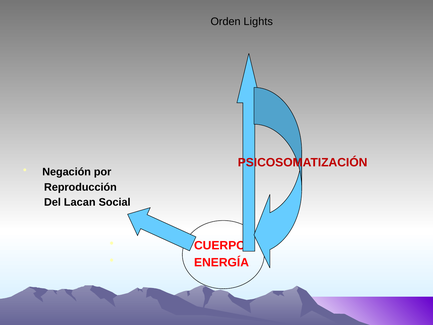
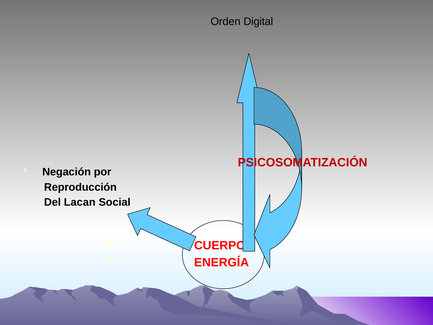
Lights: Lights -> Digital
